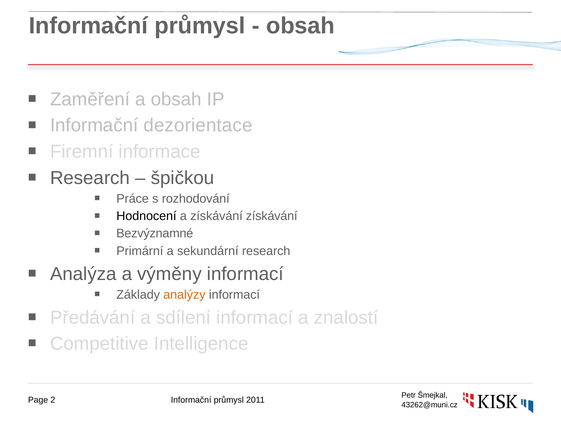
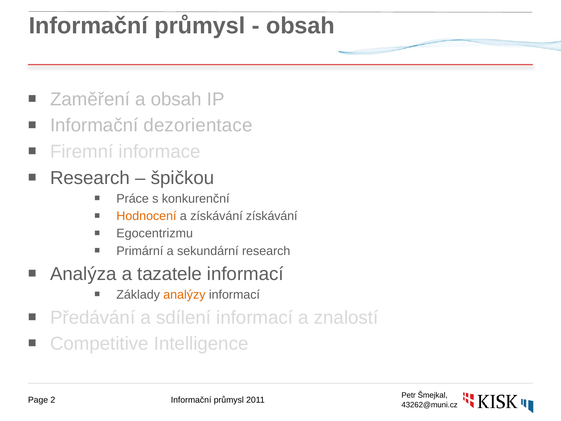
rozhodování: rozhodování -> konkurenční
Hodnocení colour: black -> orange
Bezvýznamné: Bezvýznamné -> Egocentrizmu
výměny: výměny -> tazatele
